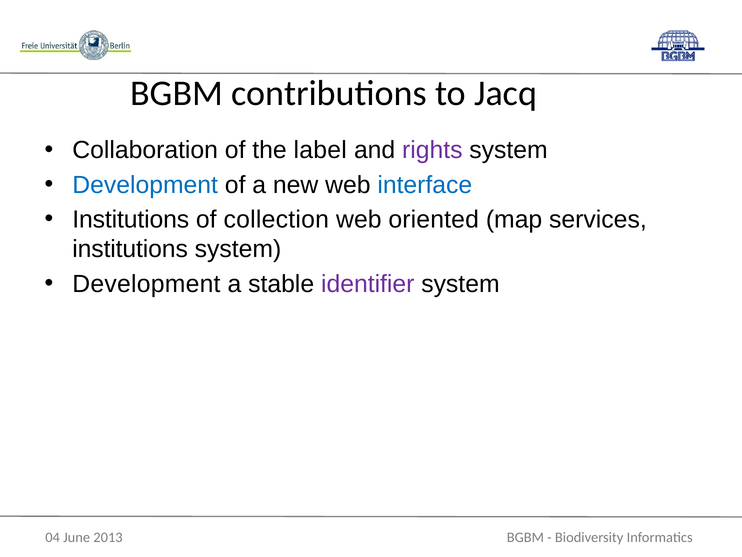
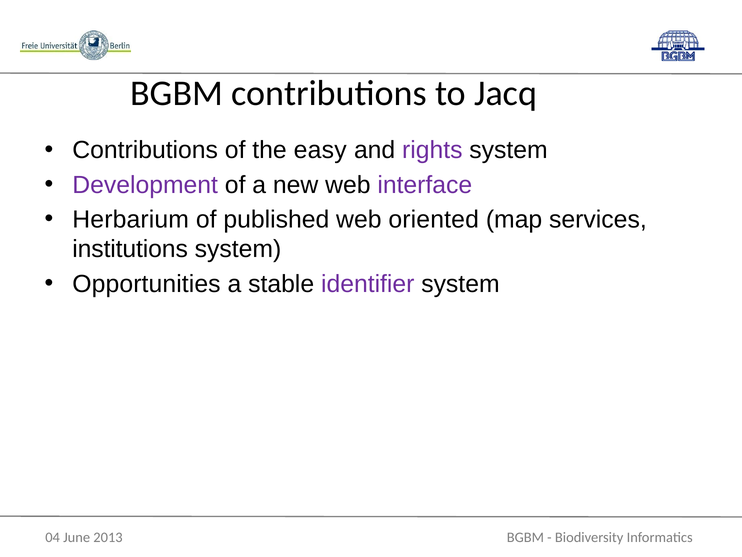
Collaboration at (145, 150): Collaboration -> Contributions
label: label -> easy
Development at (145, 185) colour: blue -> purple
interface colour: blue -> purple
Institutions at (131, 219): Institutions -> Herbarium
collection: collection -> published
Development at (146, 284): Development -> Opportunities
